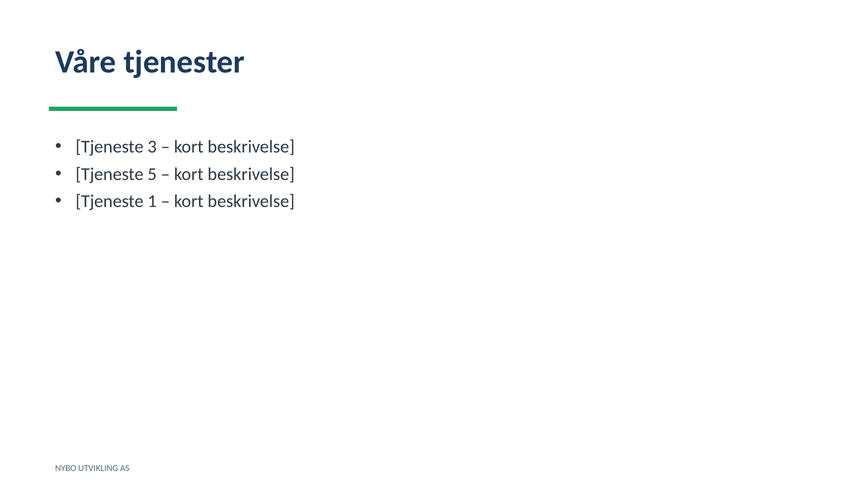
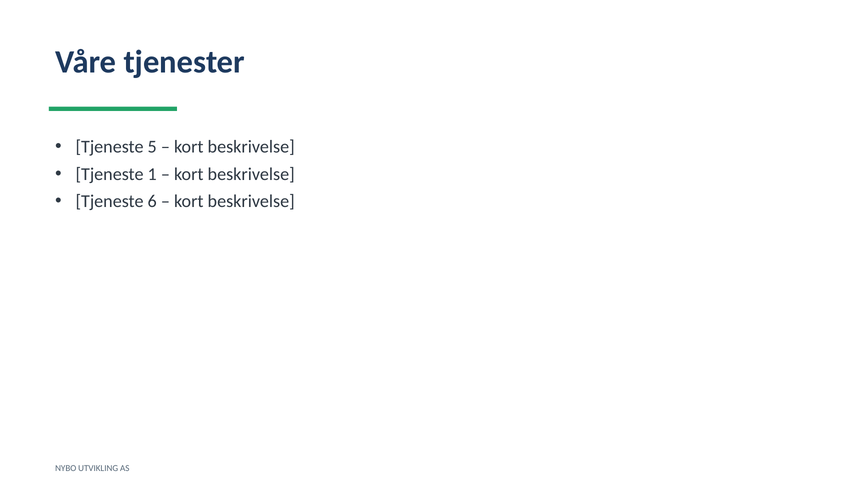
3: 3 -> 5
5: 5 -> 1
1: 1 -> 6
